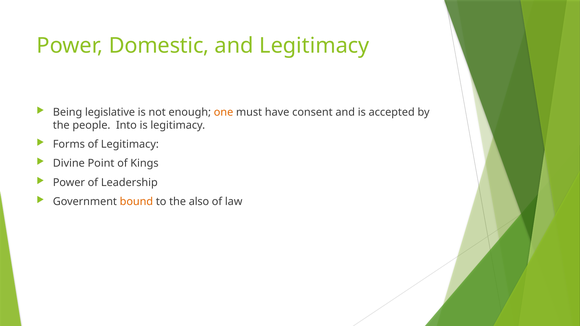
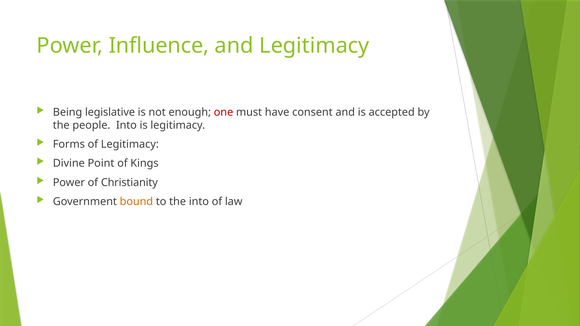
Domestic: Domestic -> Influence
one colour: orange -> red
Leadership: Leadership -> Christianity
the also: also -> into
